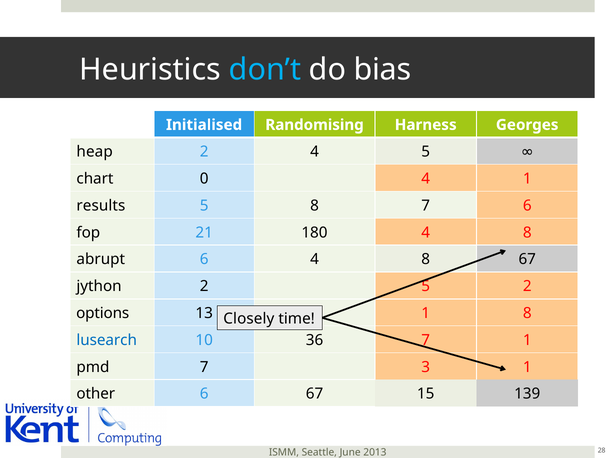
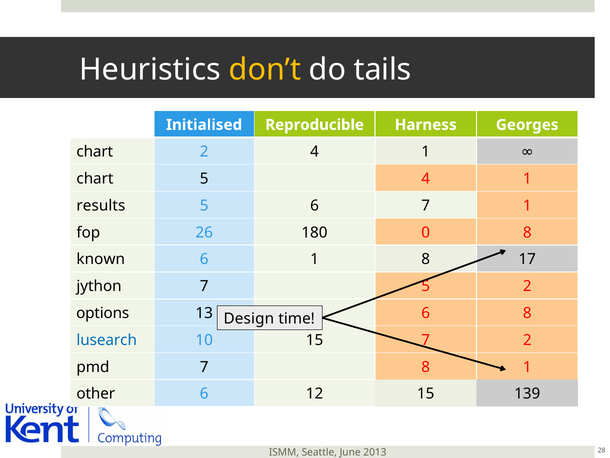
don’t colour: light blue -> yellow
bias: bias -> tails
Randomising: Randomising -> Reproducible
heap at (95, 152): heap -> chart
2 4 5: 5 -> 1
chart 0: 0 -> 5
5 8: 8 -> 6
7 6: 6 -> 1
21: 21 -> 26
180 4: 4 -> 0
abrupt: abrupt -> known
6 4: 4 -> 1
8 67: 67 -> 17
jython 2: 2 -> 7
13 1: 1 -> 6
Closely: Closely -> Design
10 36: 36 -> 15
7 1: 1 -> 2
7 3: 3 -> 8
6 67: 67 -> 12
